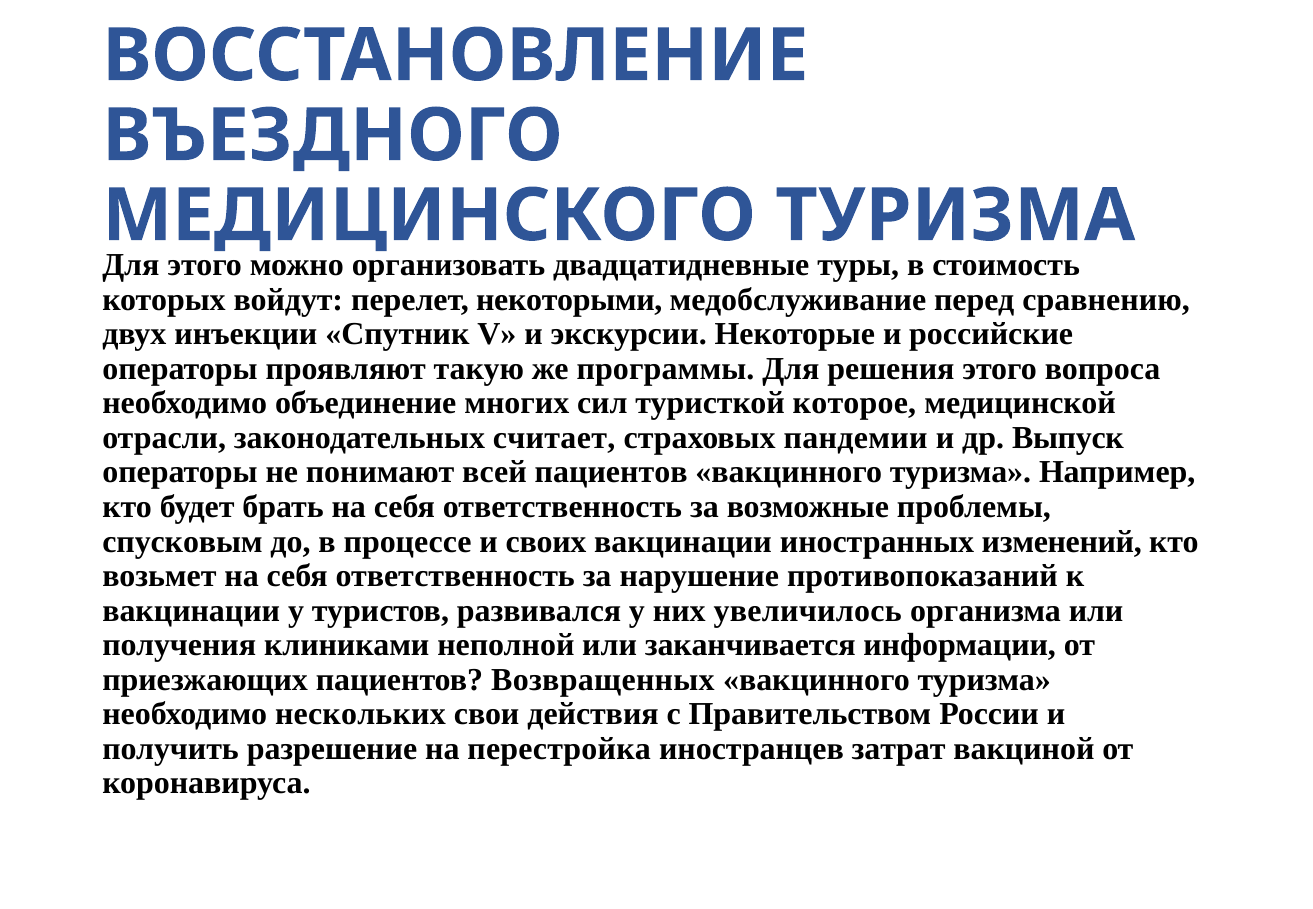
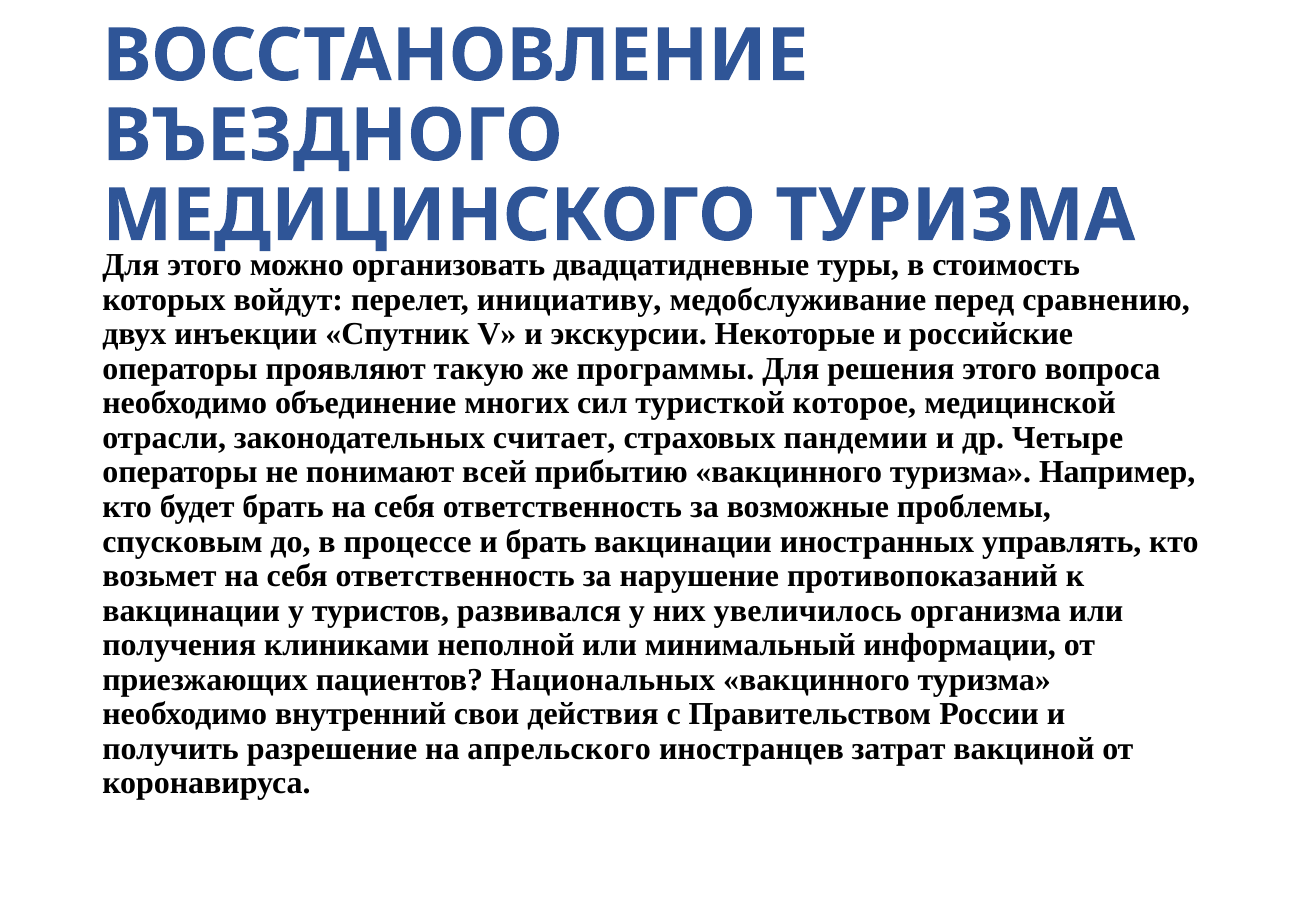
некоторыми: некоторыми -> инициативу
Выпуск: Выпуск -> Четыре
всей пациентов: пациентов -> прибытию
и своих: своих -> брать
изменений: изменений -> управлять
заканчивается: заканчивается -> минимальный
Возвращенных: Возвращенных -> Национальных
нескольких: нескольких -> внутренний
перестройка: перестройка -> апрельского
